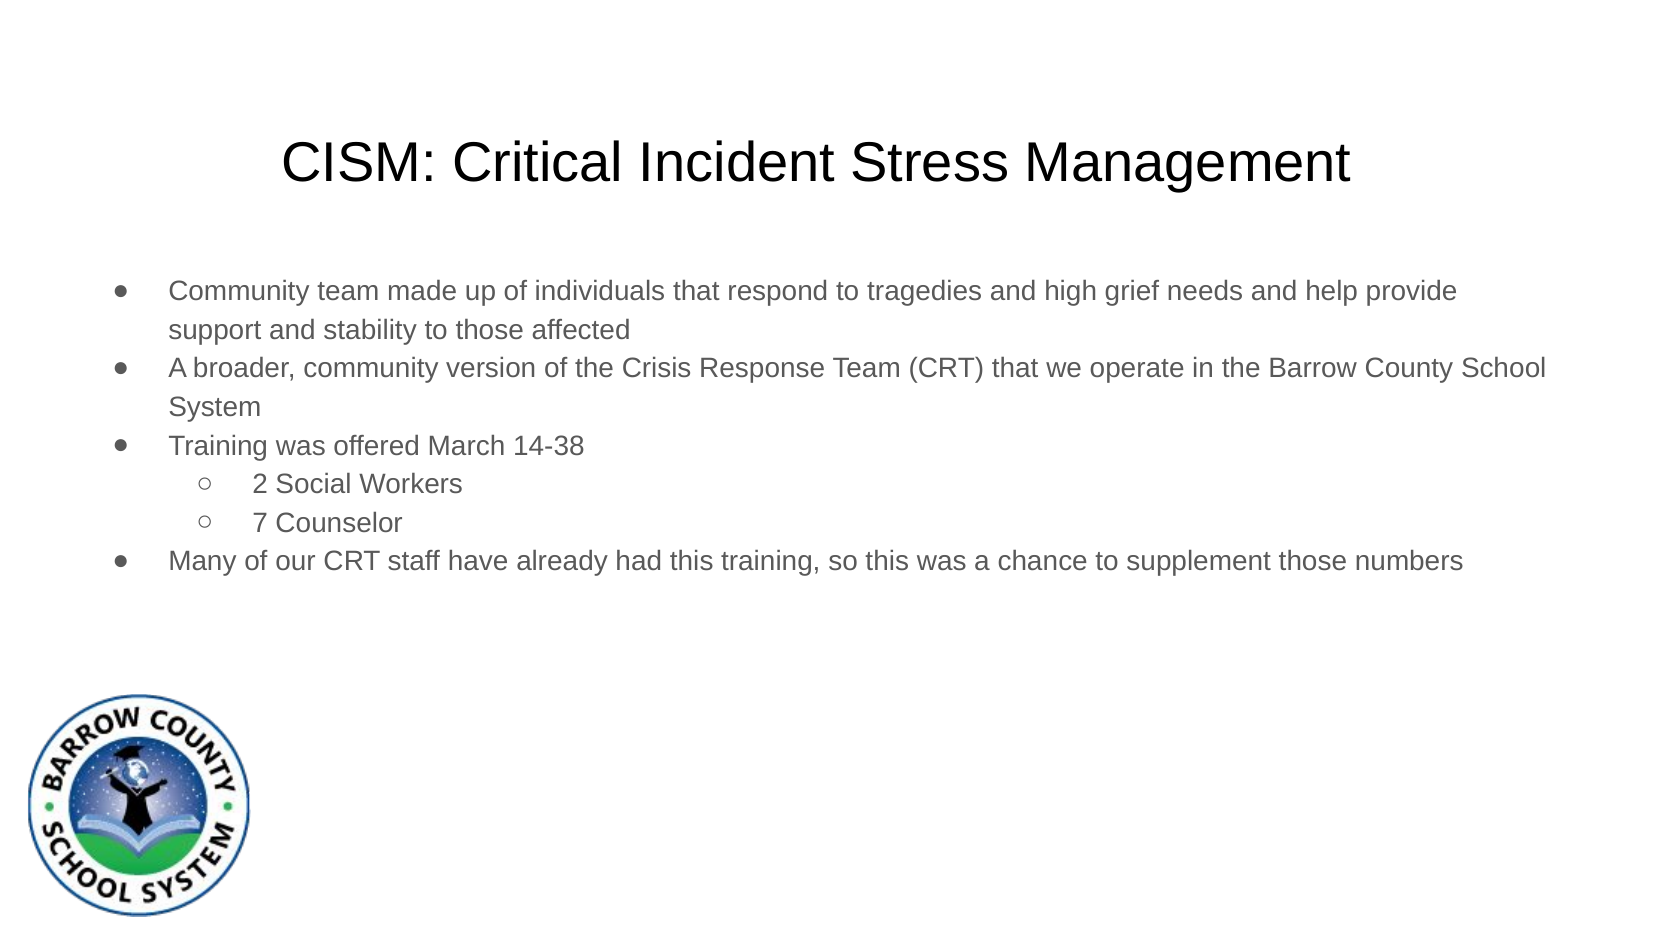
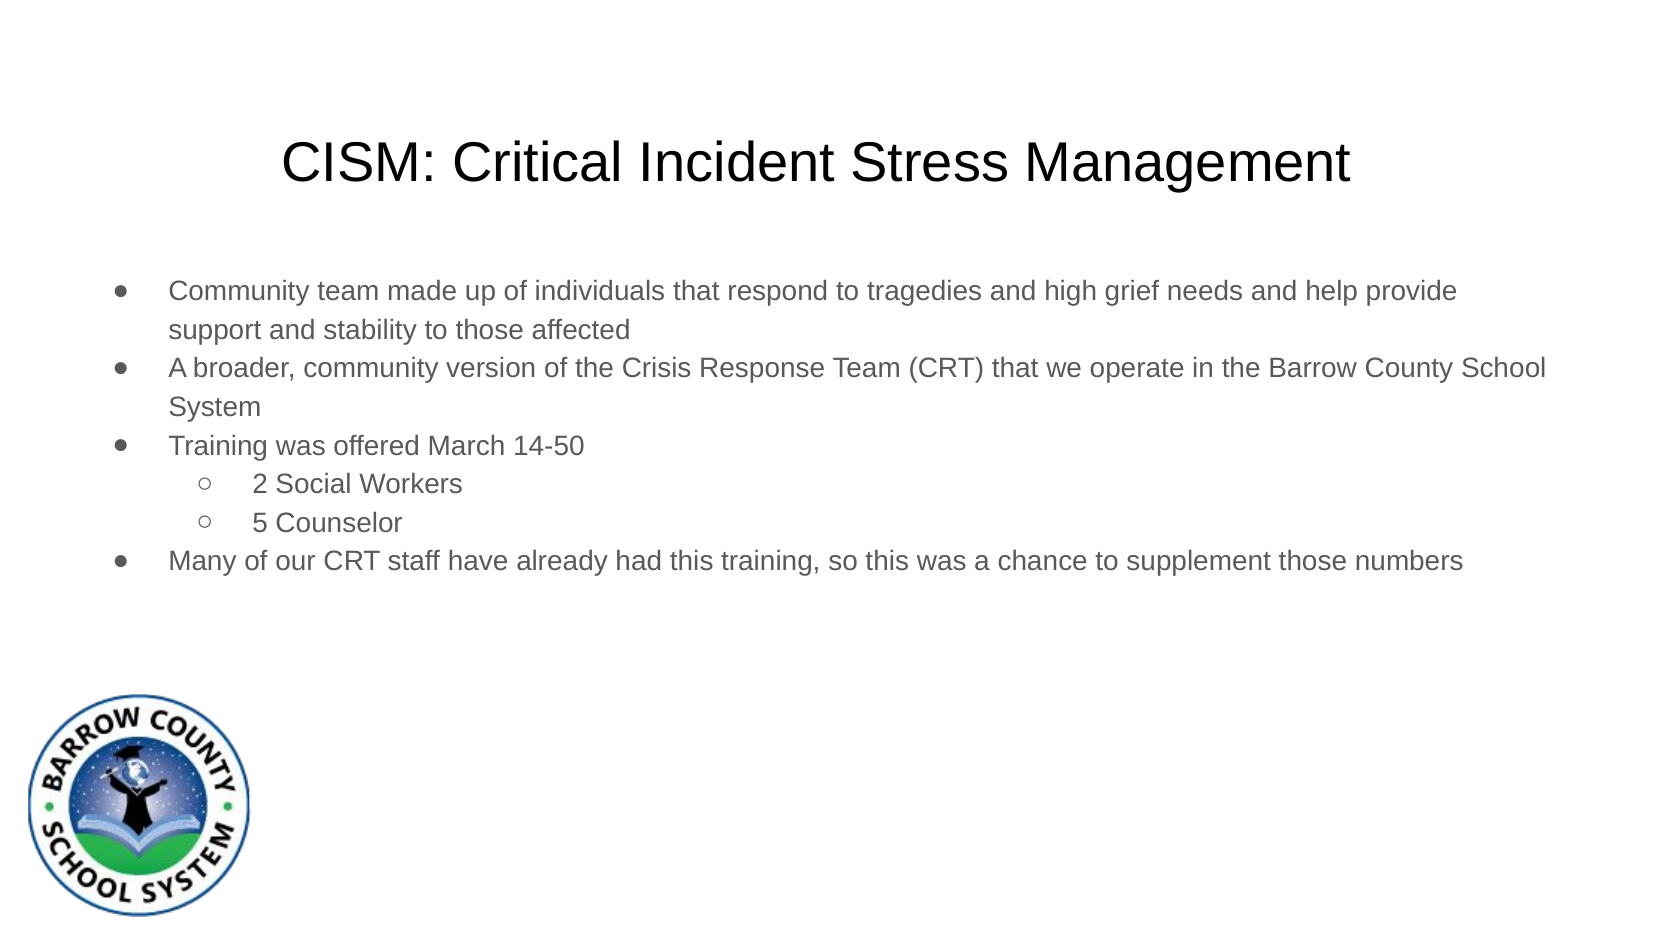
14-38: 14-38 -> 14-50
7: 7 -> 5
